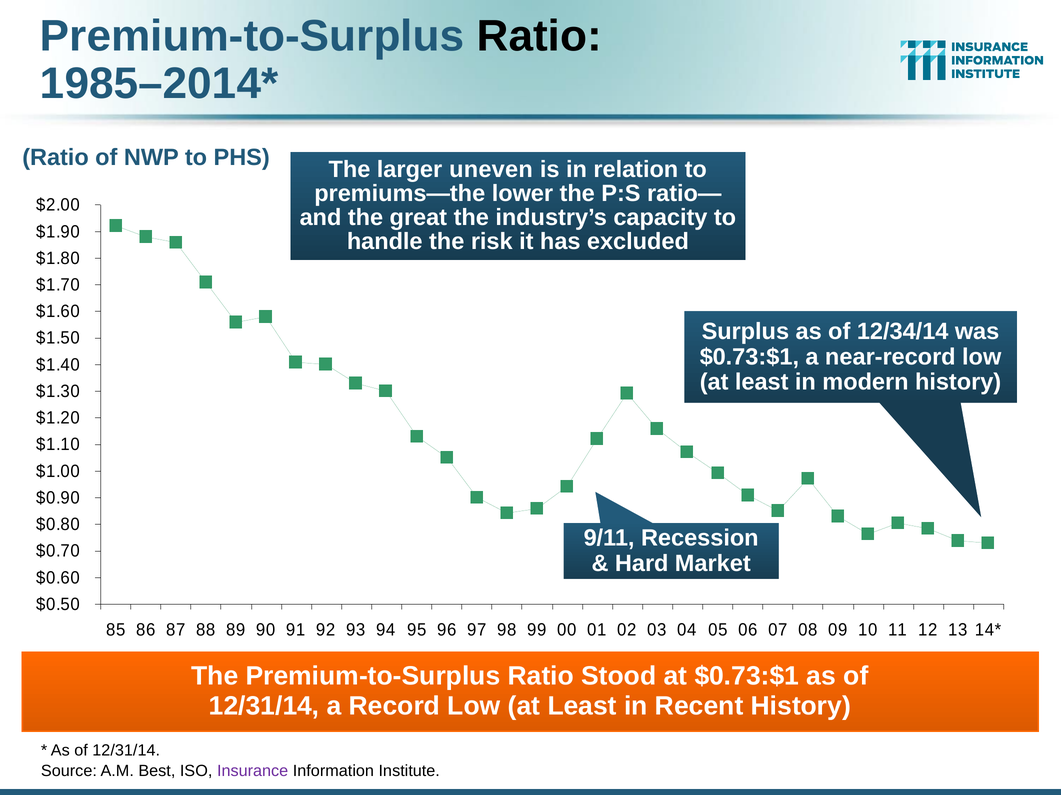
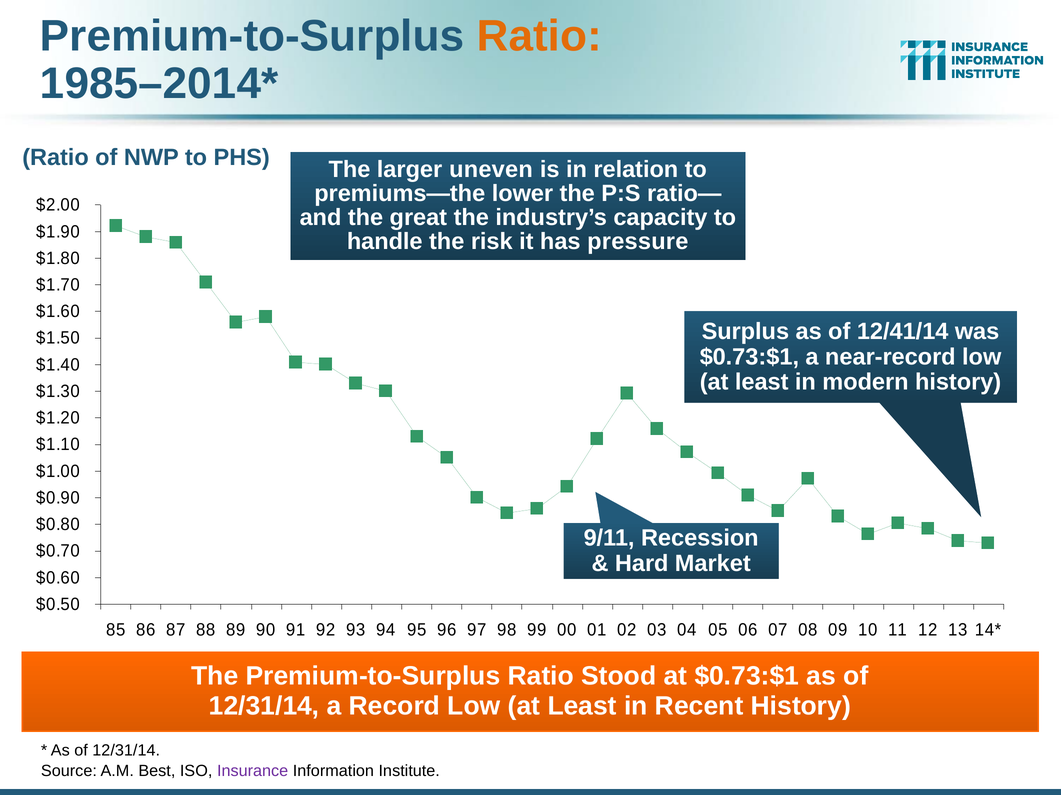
Ratio at (539, 36) colour: black -> orange
excluded: excluded -> pressure
12/34/14: 12/34/14 -> 12/41/14
